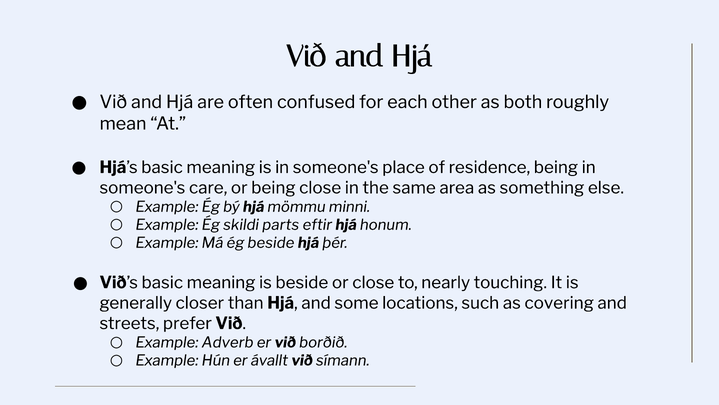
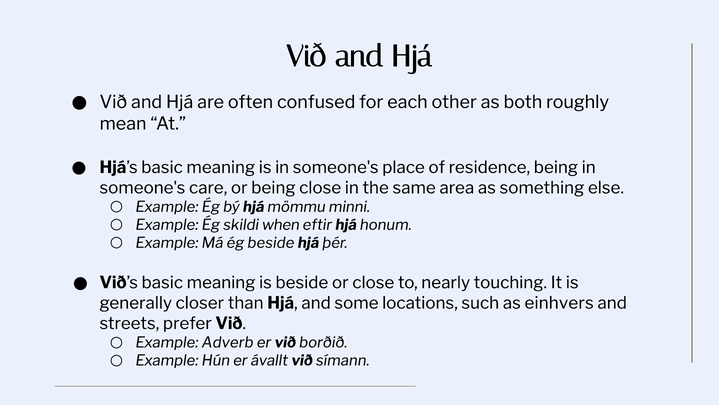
parts: parts -> when
covering: covering -> einhvers
